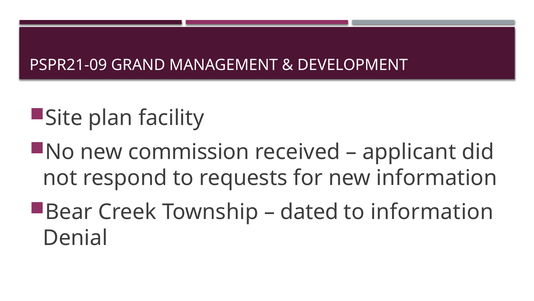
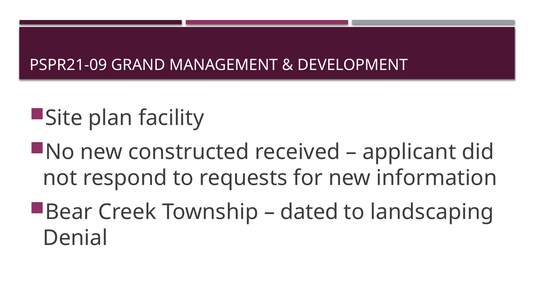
commission: commission -> constructed
to information: information -> landscaping
